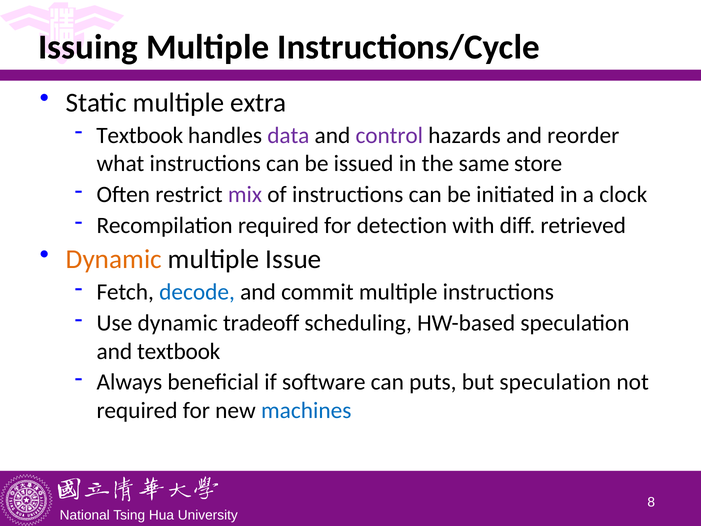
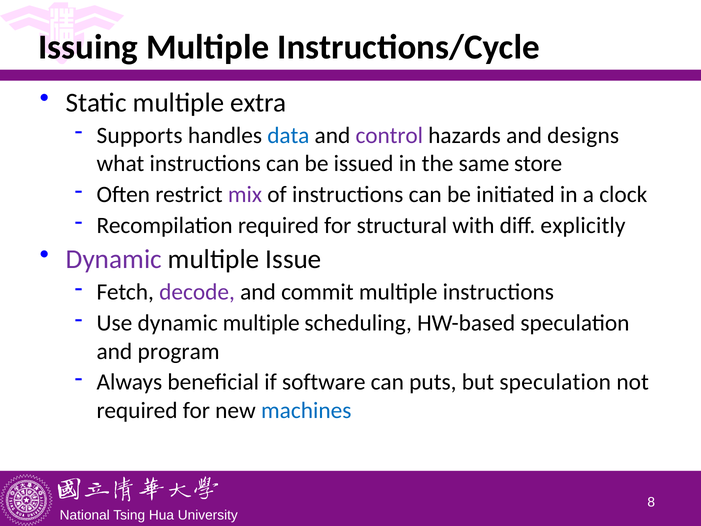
Textbook at (140, 136): Textbook -> Supports
data colour: purple -> blue
reorder: reorder -> designs
detection: detection -> structural
retrieved: retrieved -> explicitly
Dynamic at (114, 259) colour: orange -> purple
decode colour: blue -> purple
Use dynamic tradeoff: tradeoff -> multiple
and textbook: textbook -> program
